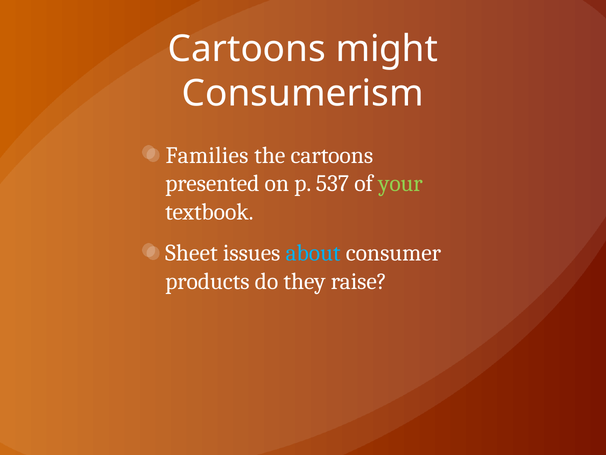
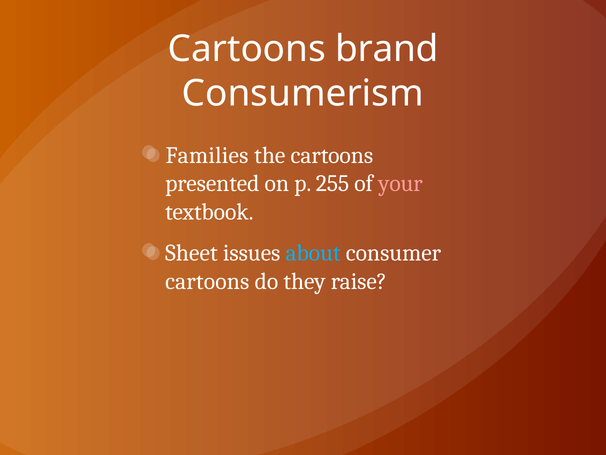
might: might -> brand
537: 537 -> 255
your colour: light green -> pink
products at (207, 281): products -> cartoons
